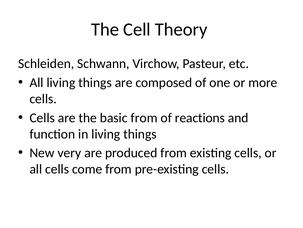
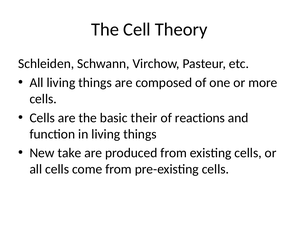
basic from: from -> their
very: very -> take
